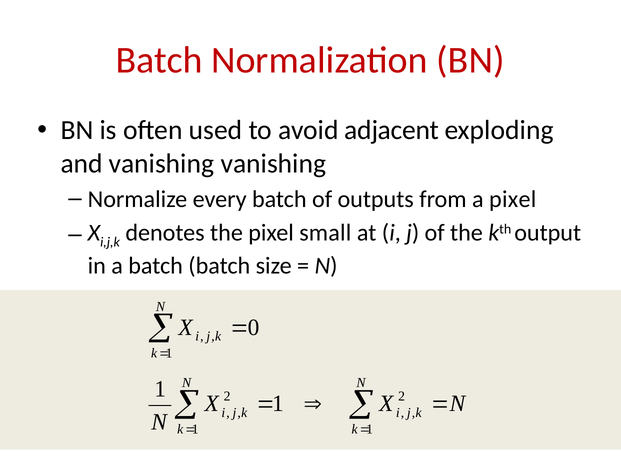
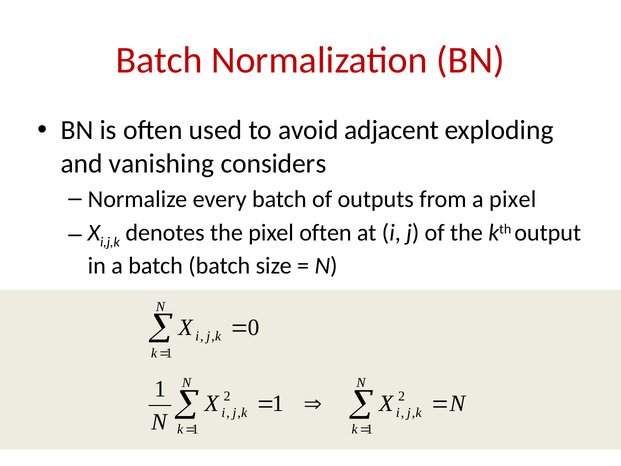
vanishing vanishing: vanishing -> considers
pixel small: small -> often
